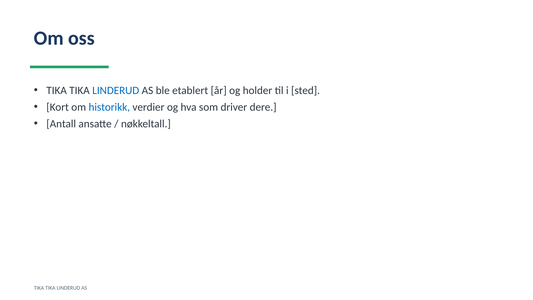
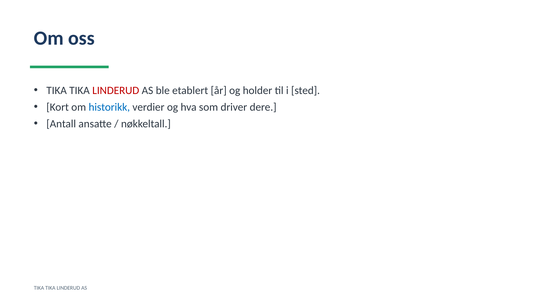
LINDERUD at (116, 90) colour: blue -> red
